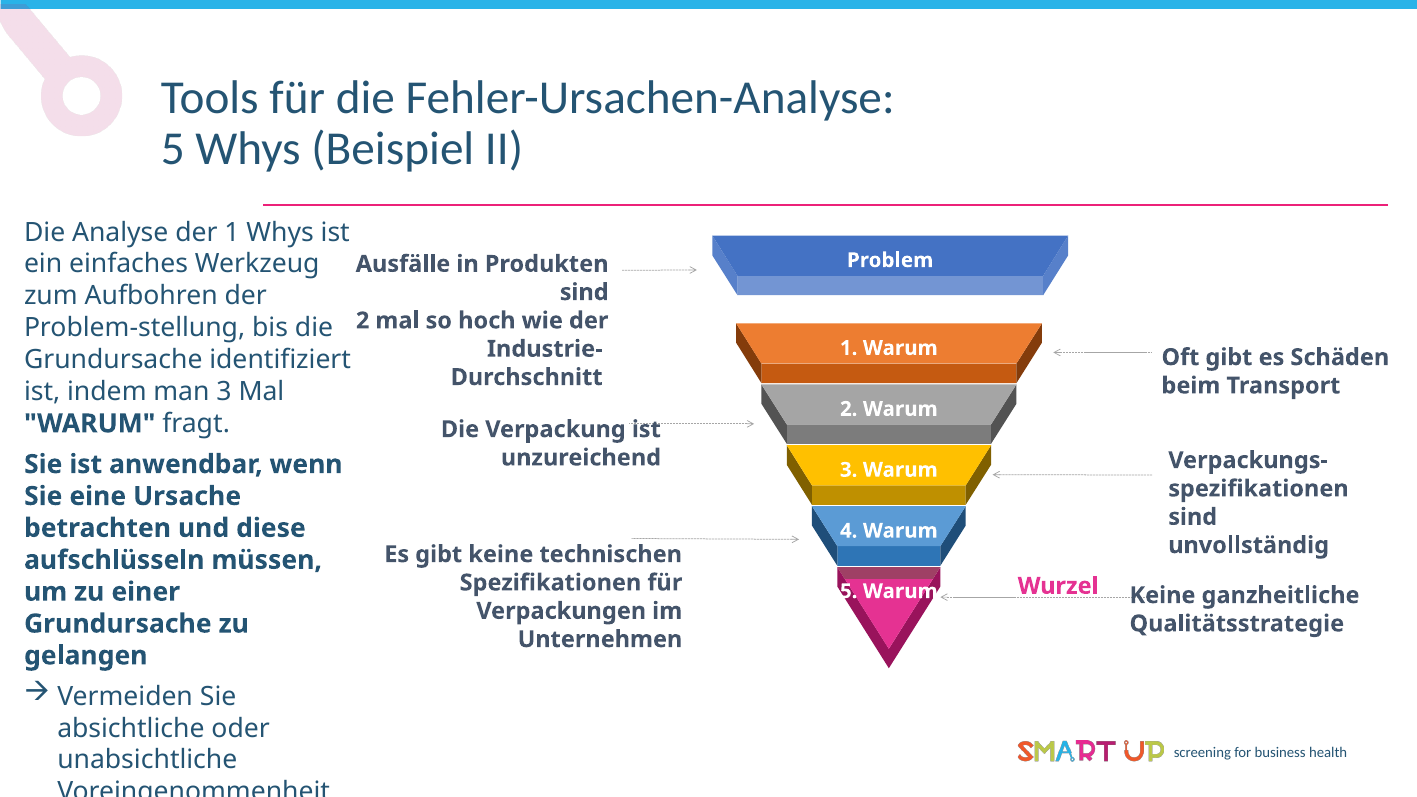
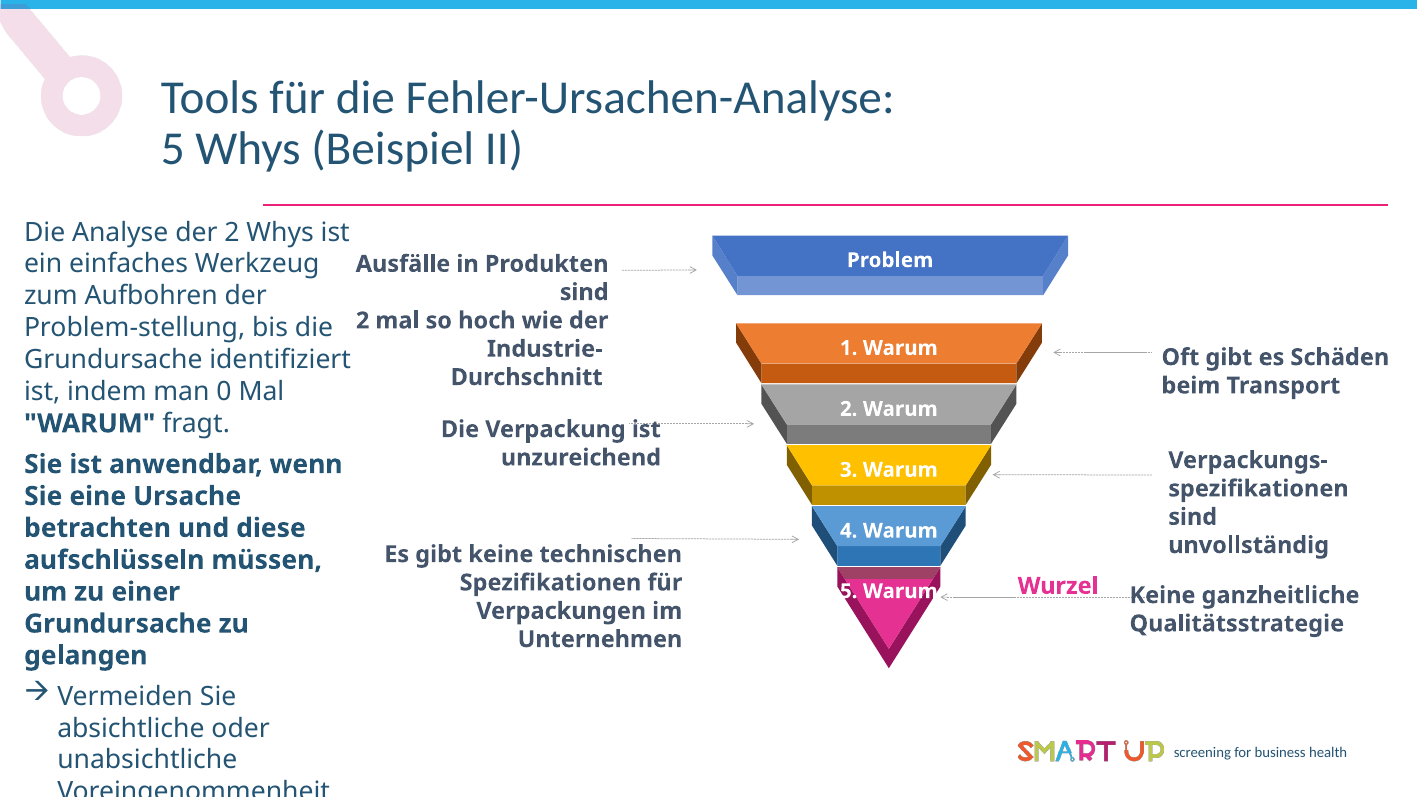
der 1: 1 -> 2
man 3: 3 -> 0
